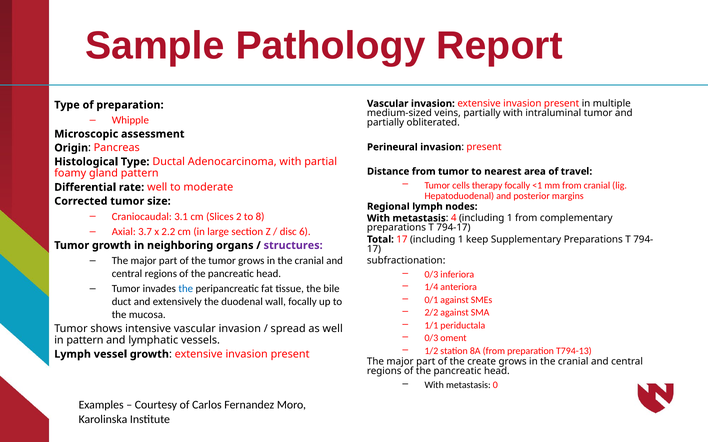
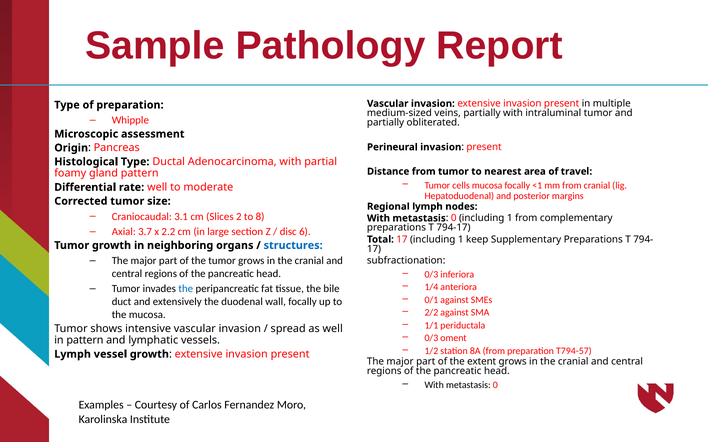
cells therapy: therapy -> mucosa
4 at (454, 218): 4 -> 0
structures colour: purple -> blue
T794-13: T794-13 -> T794-57
create: create -> extent
